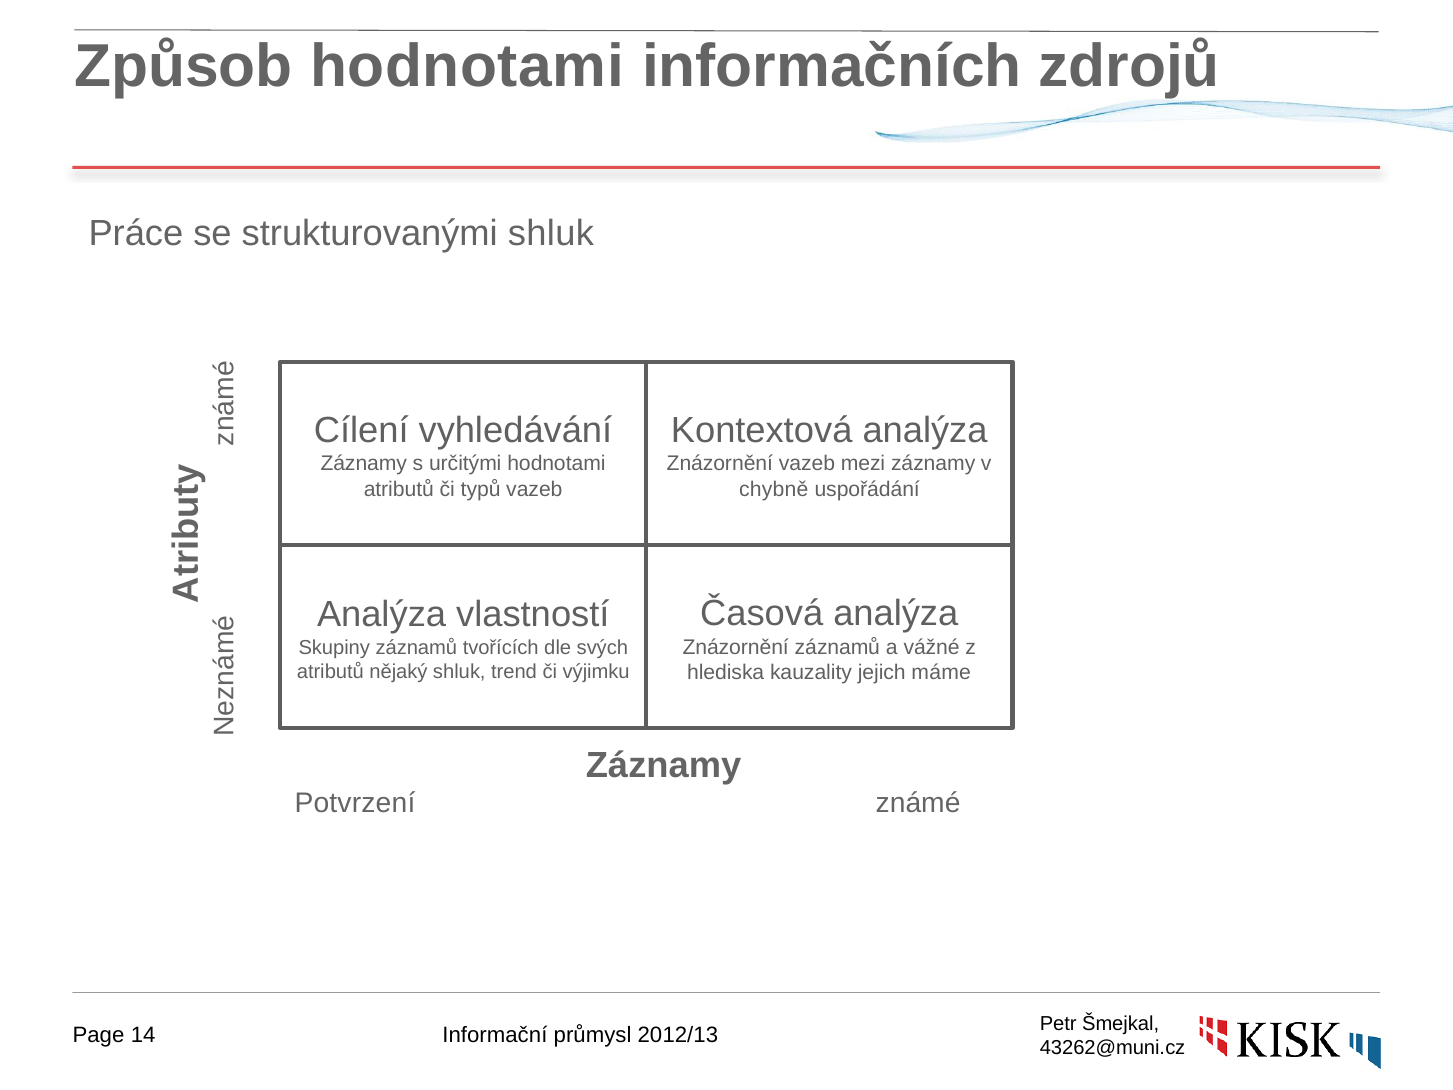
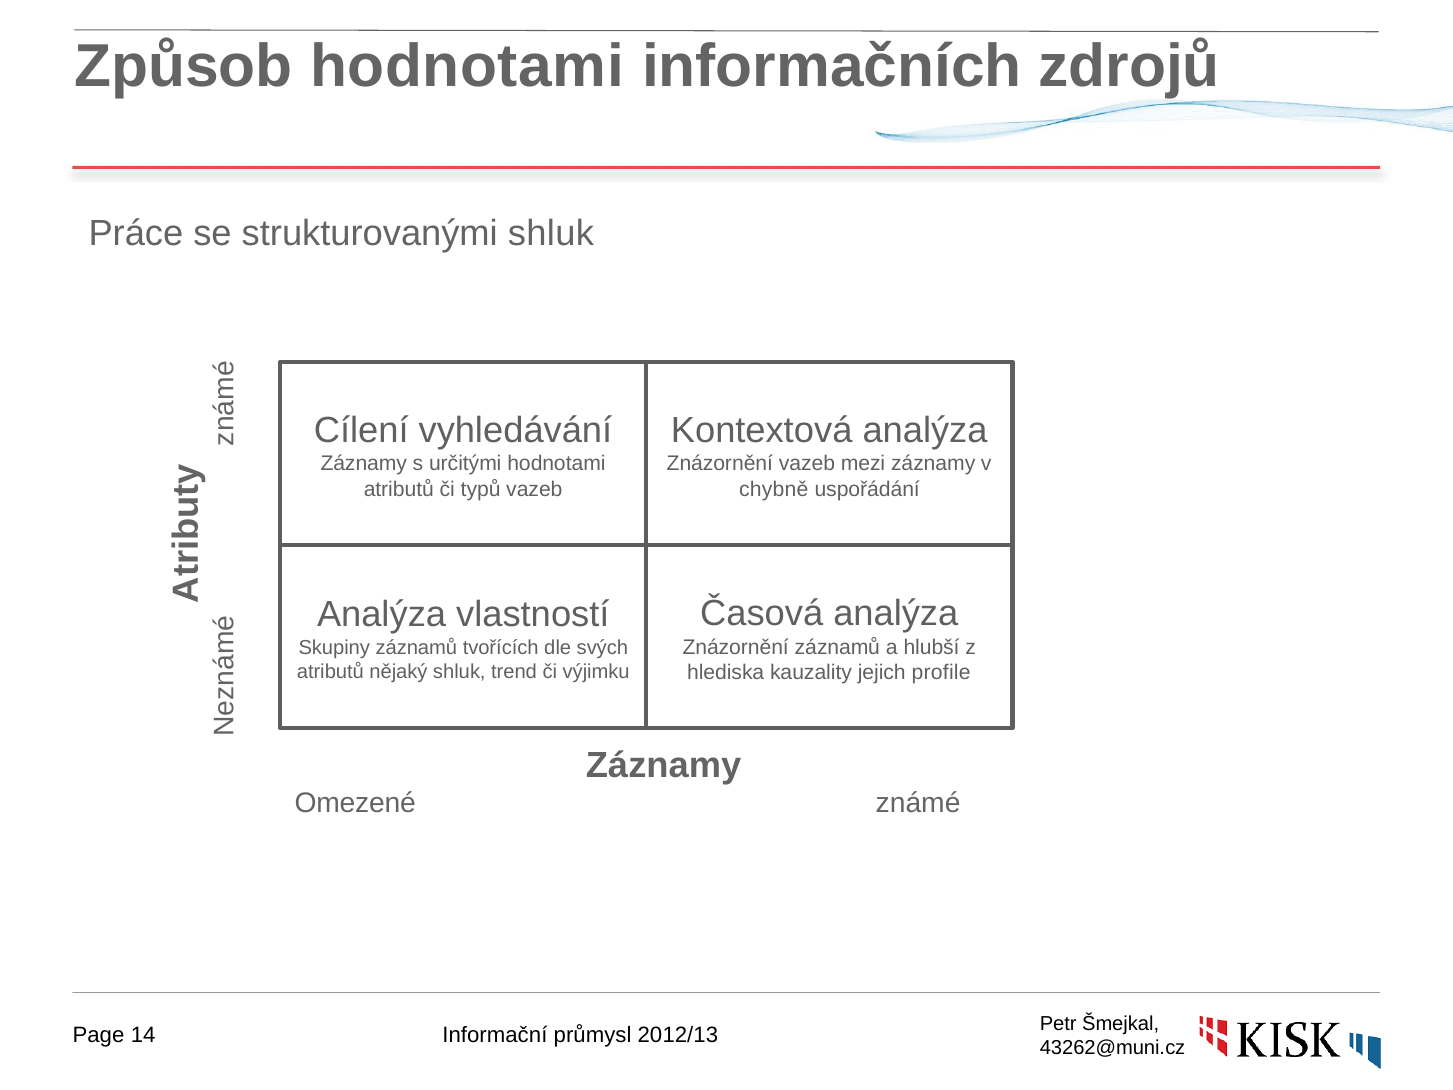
vážné: vážné -> hlubší
máme: máme -> profile
Potvrzení: Potvrzení -> Omezené
